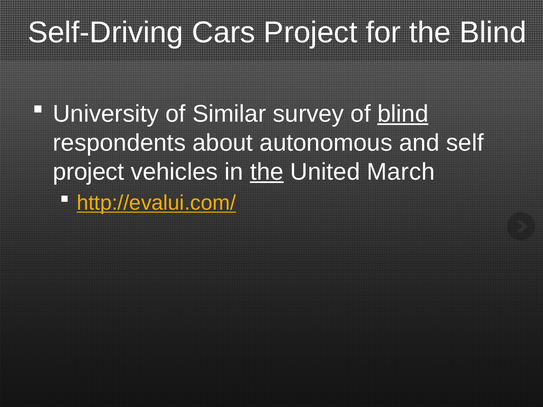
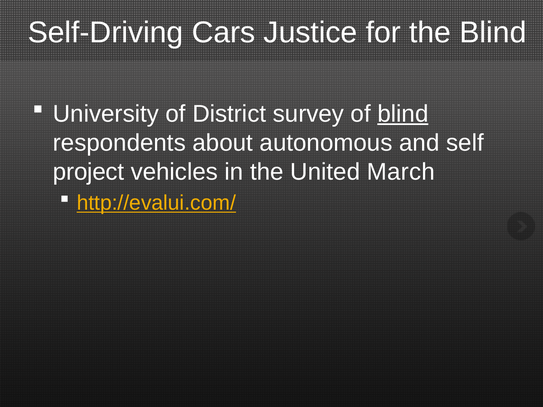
Cars Project: Project -> Justice
Similar: Similar -> District
the at (267, 172) underline: present -> none
